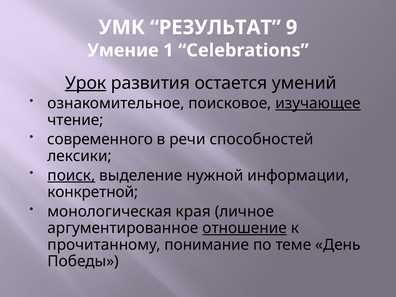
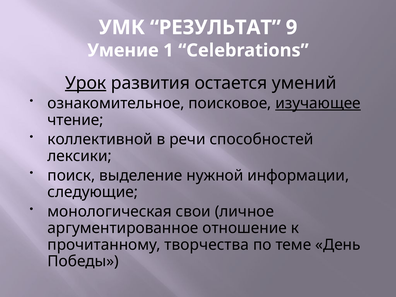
современного: современного -> коллективной
поиск underline: present -> none
конкретной: конкретной -> следующие
края: края -> свои
отношение underline: present -> none
понимание: понимание -> творчества
